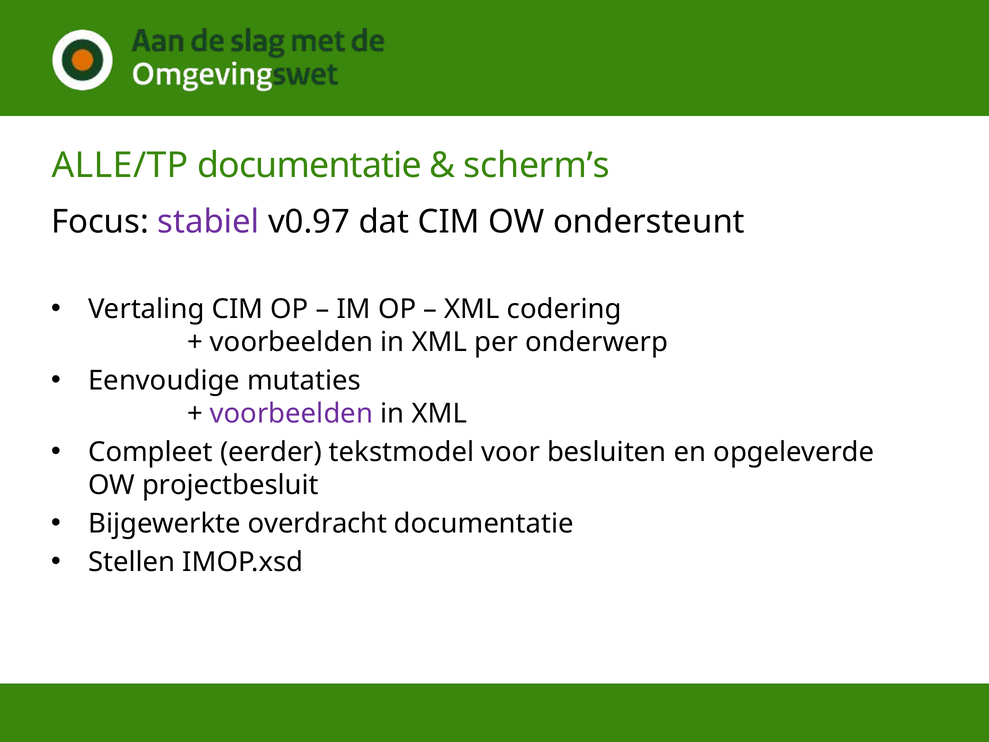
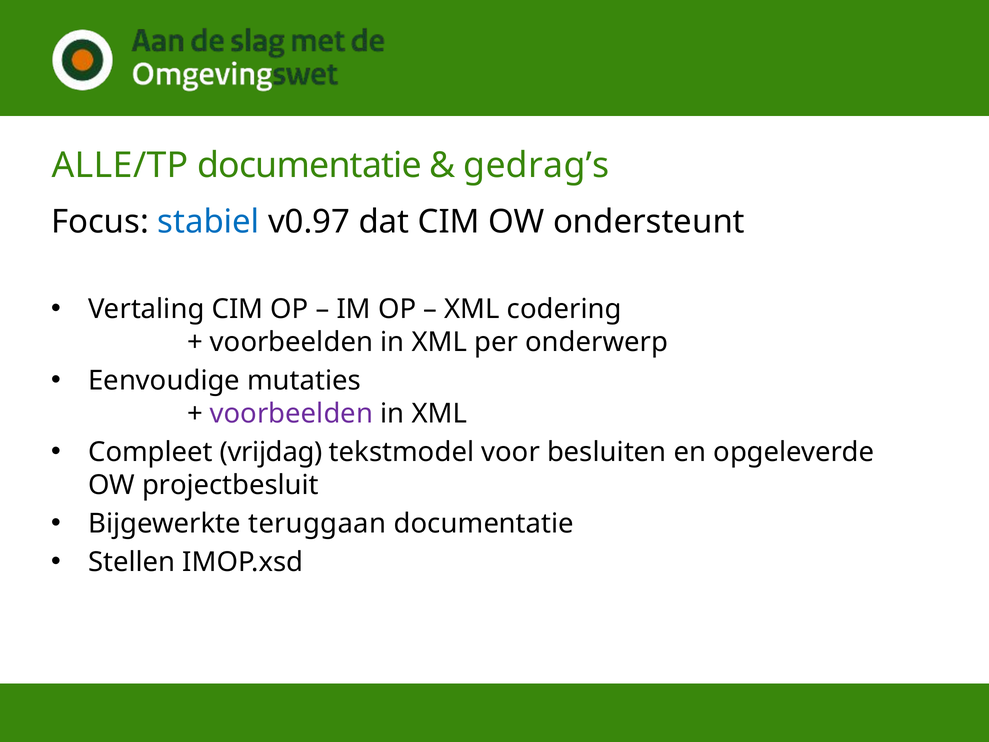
scherm’s: scherm’s -> gedrag’s
stabiel colour: purple -> blue
eerder: eerder -> vrijdag
overdracht: overdracht -> teruggaan
